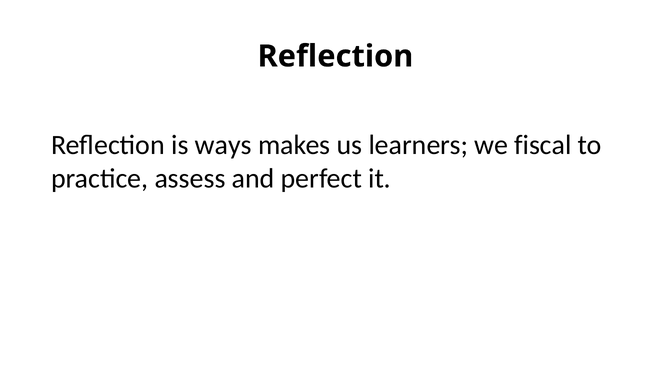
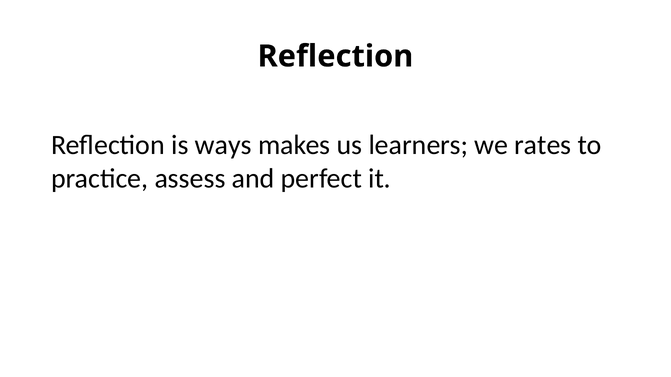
fiscal: fiscal -> rates
